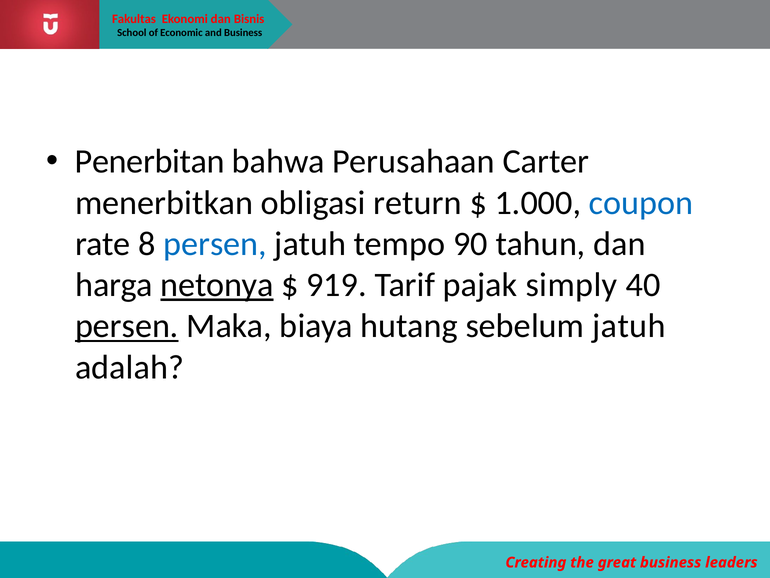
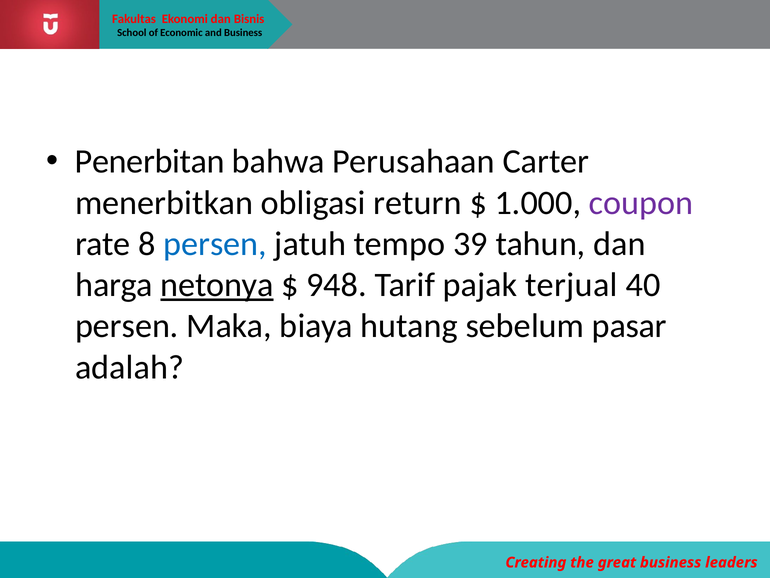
coupon colour: blue -> purple
90: 90 -> 39
919: 919 -> 948
simply: simply -> terjual
persen at (127, 326) underline: present -> none
sebelum jatuh: jatuh -> pasar
